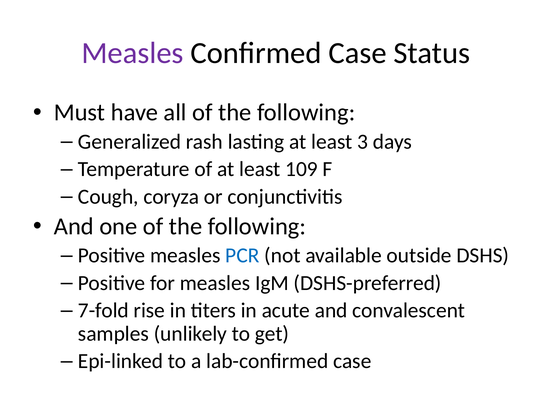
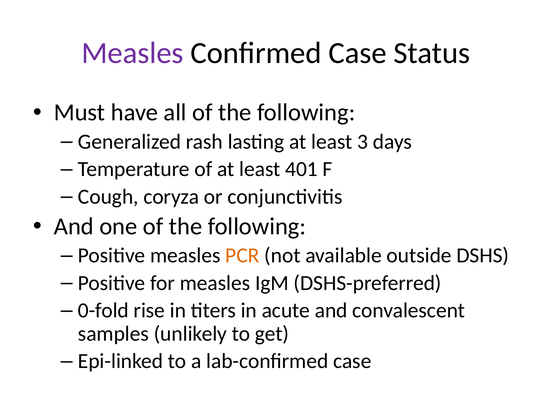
109: 109 -> 401
PCR colour: blue -> orange
7-fold: 7-fold -> 0-fold
